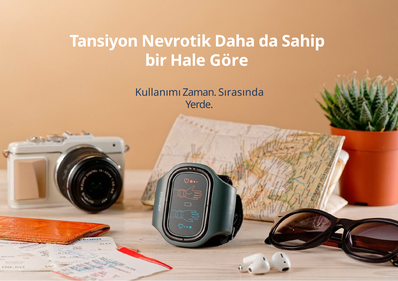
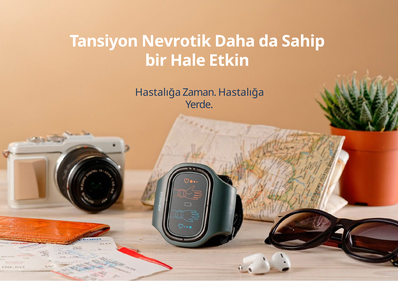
Göre: Göre -> Etkin
Kullanımı at (158, 92): Kullanımı -> Hastalığa
Zaman Sırasında: Sırasında -> Hastalığa
